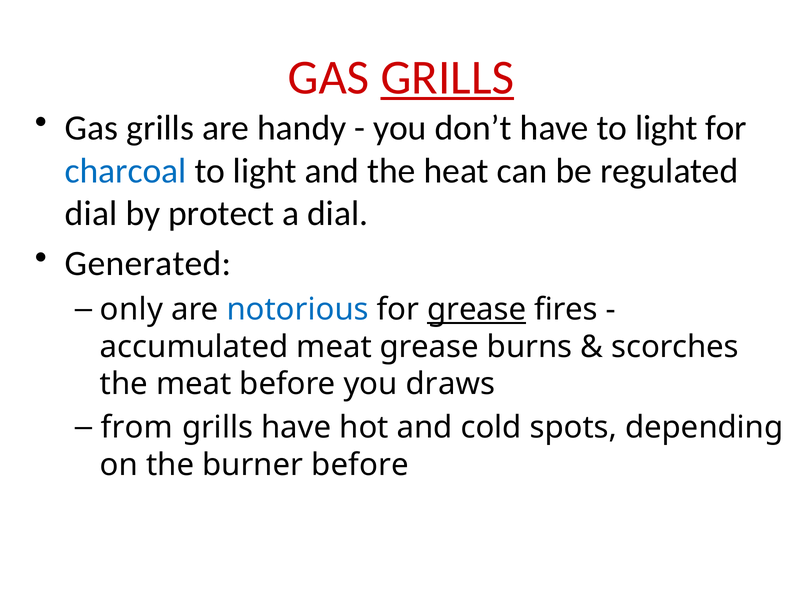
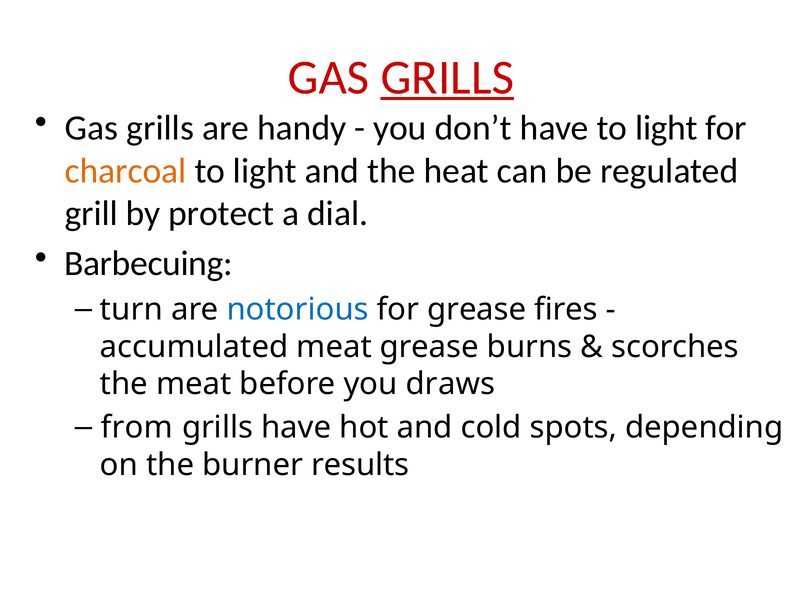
charcoal colour: blue -> orange
dial at (91, 214): dial -> grill
Generated: Generated -> Barbecuing
only: only -> turn
grease at (477, 310) underline: present -> none
burner before: before -> results
